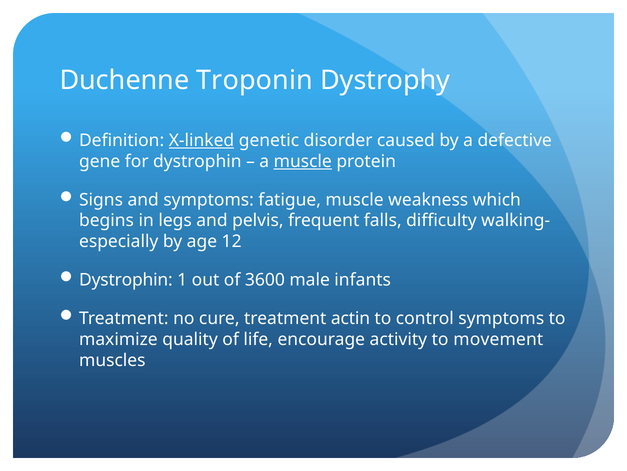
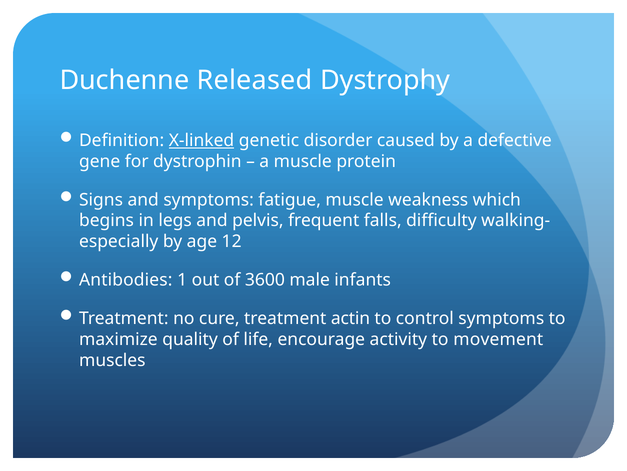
Troponin: Troponin -> Released
muscle at (303, 161) underline: present -> none
Dystrophin at (126, 280): Dystrophin -> Antibodies
